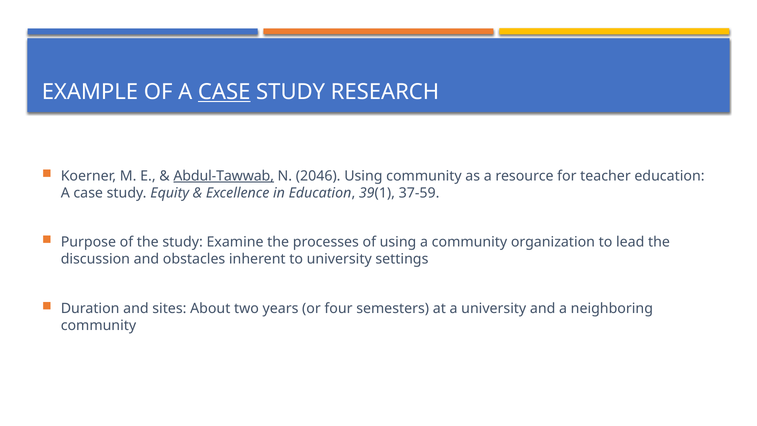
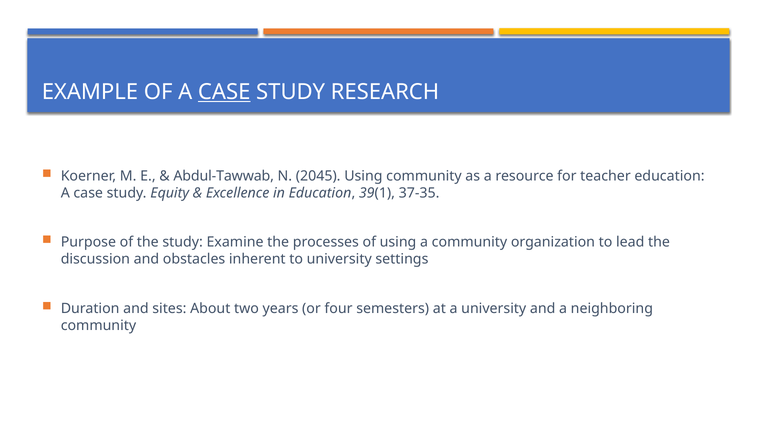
Abdul-Tawwab underline: present -> none
2046: 2046 -> 2045
37-59: 37-59 -> 37-35
